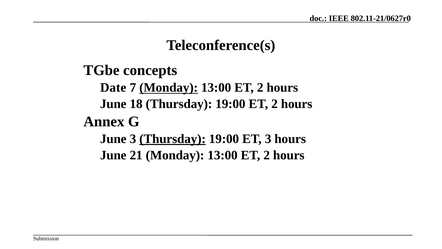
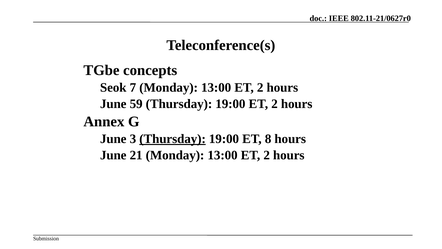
Date: Date -> Seok
Monday at (169, 88) underline: present -> none
18: 18 -> 59
ET 3: 3 -> 8
